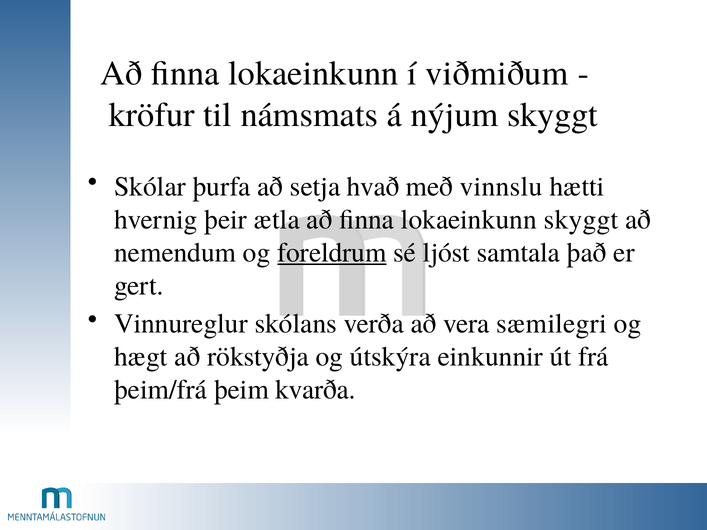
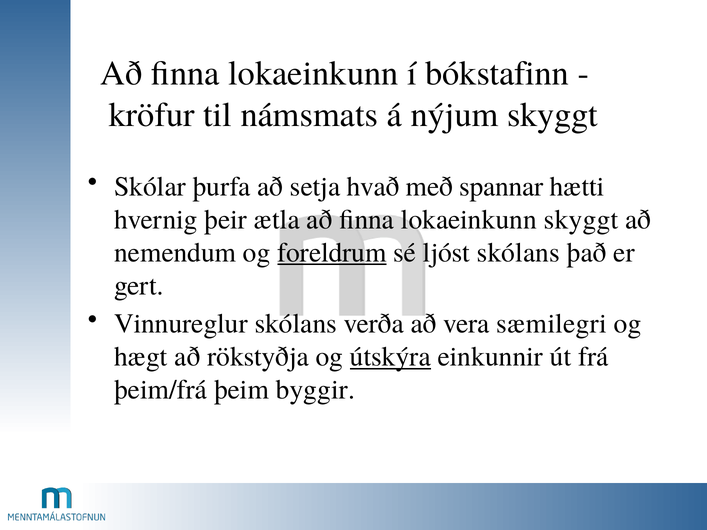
viðmiðum: viðmiðum -> bókstafinn
vinnslu: vinnslu -> spannar
ljóst samtala: samtala -> skólans
útskýra underline: none -> present
kvarða: kvarða -> byggir
